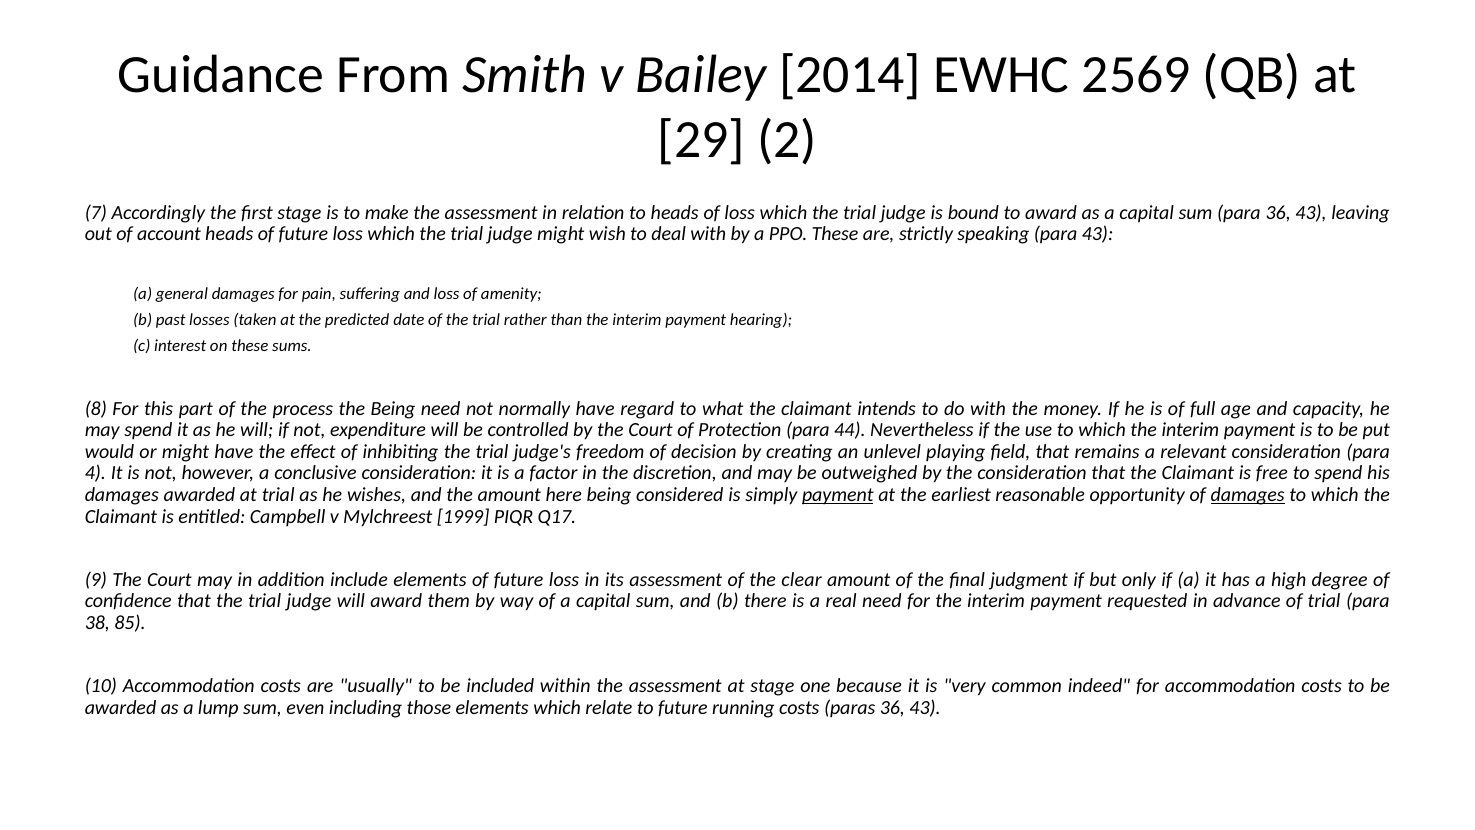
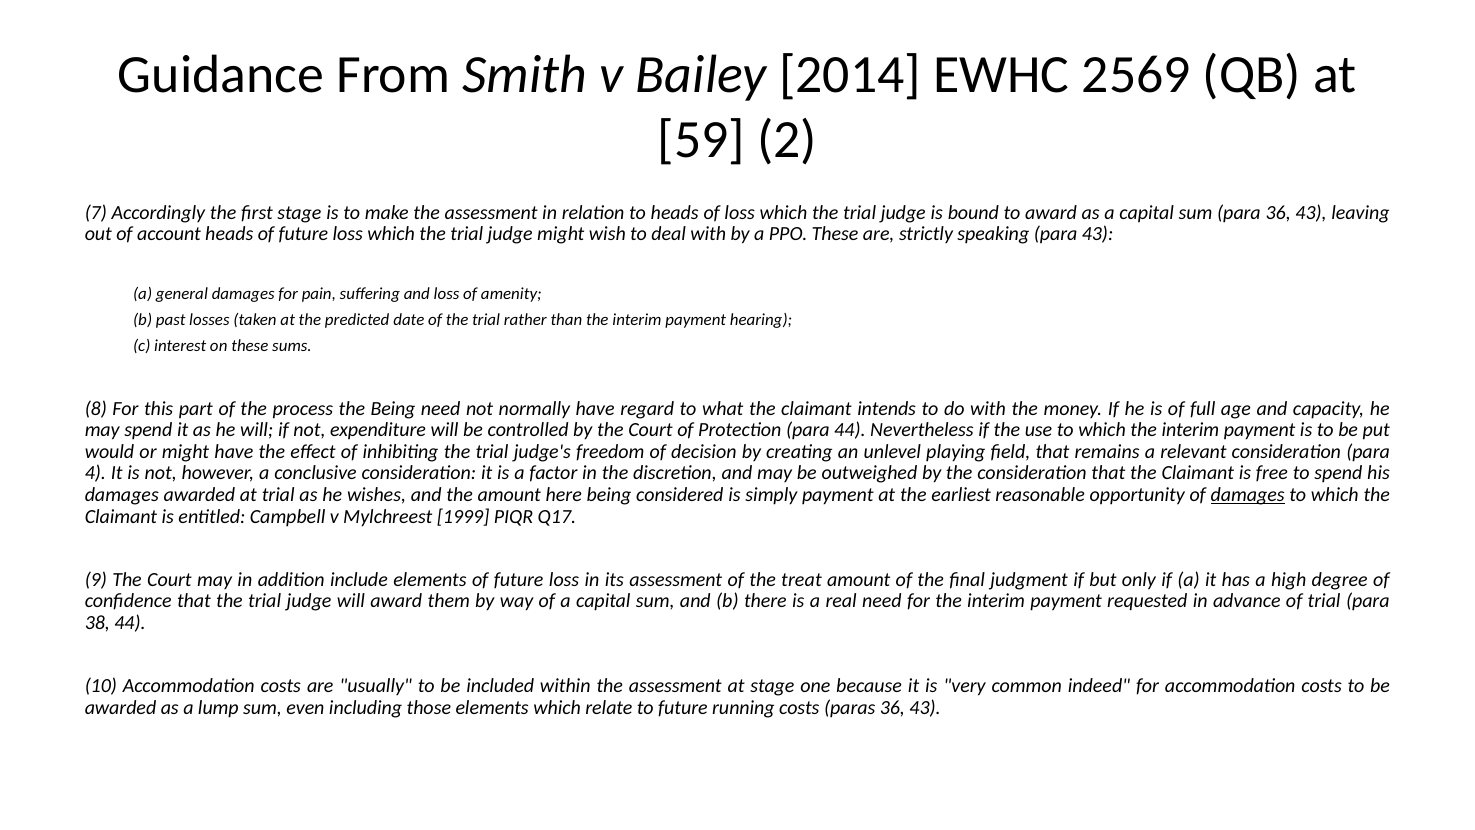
29: 29 -> 59
payment at (838, 495) underline: present -> none
clear: clear -> treat
38 85: 85 -> 44
